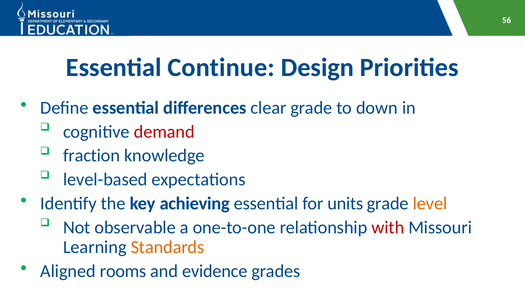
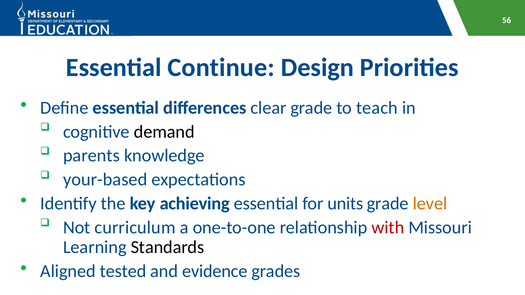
down: down -> teach
demand colour: red -> black
fraction: fraction -> parents
level-based: level-based -> your-based
observable: observable -> curriculum
Standards colour: orange -> black
rooms: rooms -> tested
